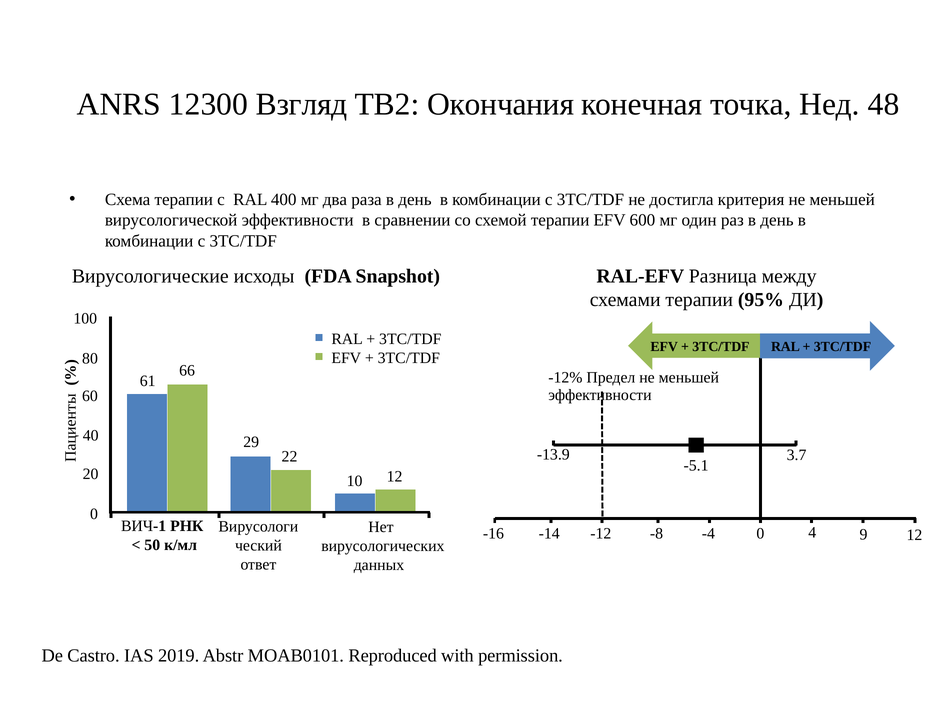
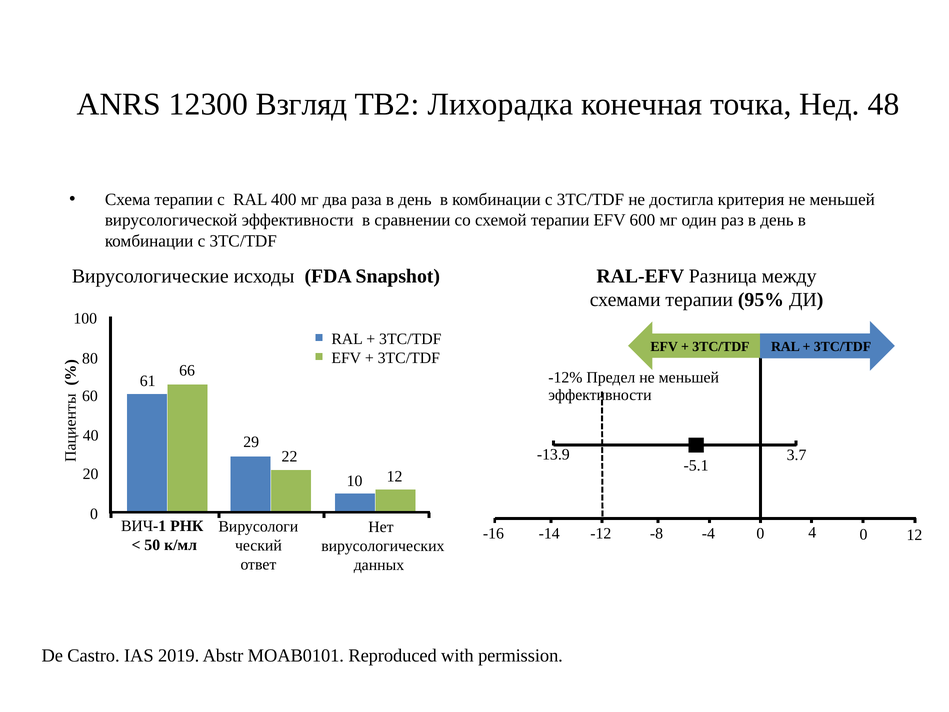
Окончания: Окончания -> Лихорадка
4 9: 9 -> 0
